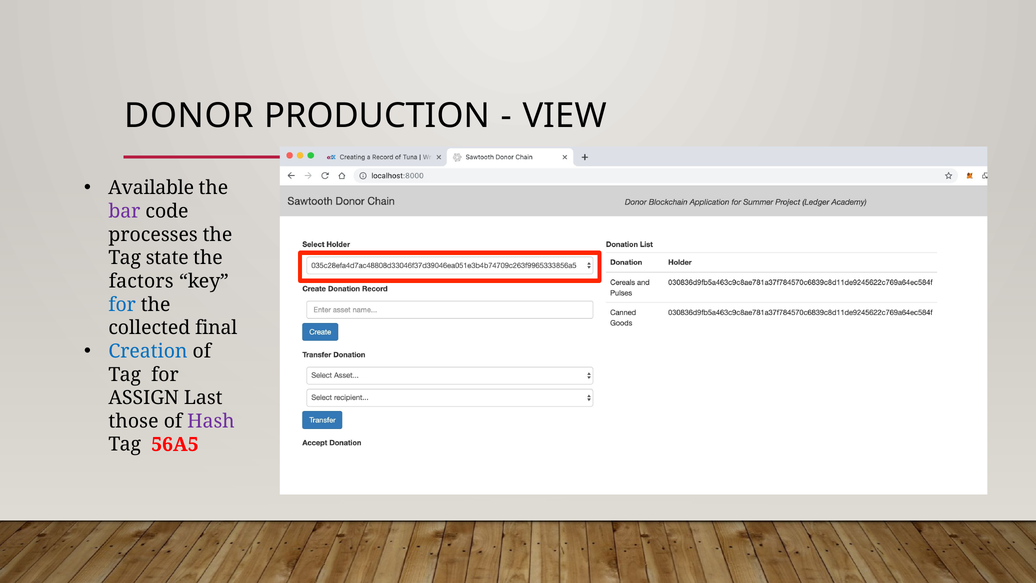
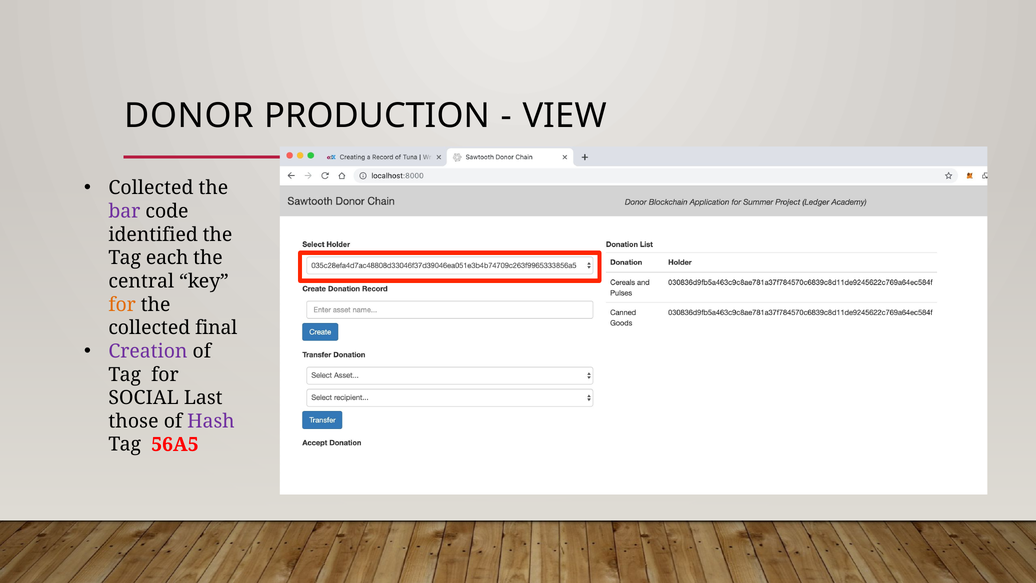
Available at (151, 188): Available -> Collected
processes: processes -> identified
state: state -> each
factors: factors -> central
for at (122, 305) colour: blue -> orange
Creation colour: blue -> purple
ASSIGN: ASSIGN -> SOCIAL
